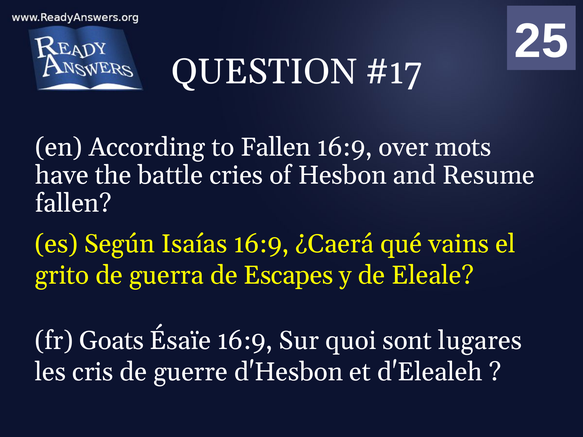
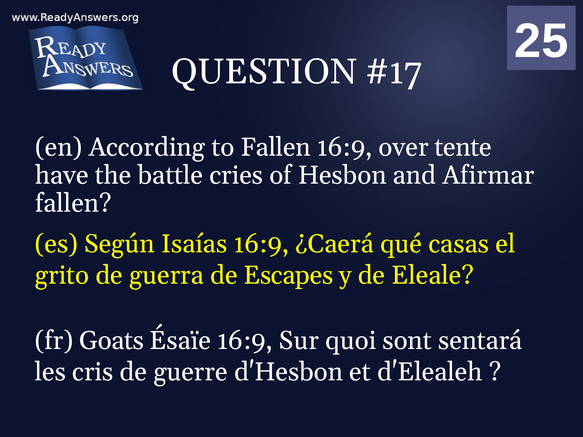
mots: mots -> tente
Resume: Resume -> Afirmar
vains: vains -> casas
lugares: lugares -> sentará
